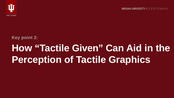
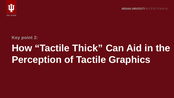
Given: Given -> Thick
